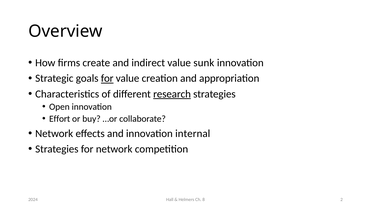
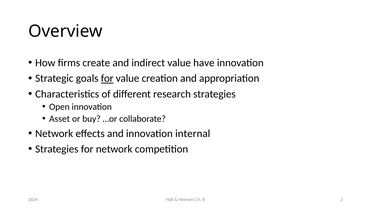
sunk: sunk -> have
research underline: present -> none
Effort: Effort -> Asset
